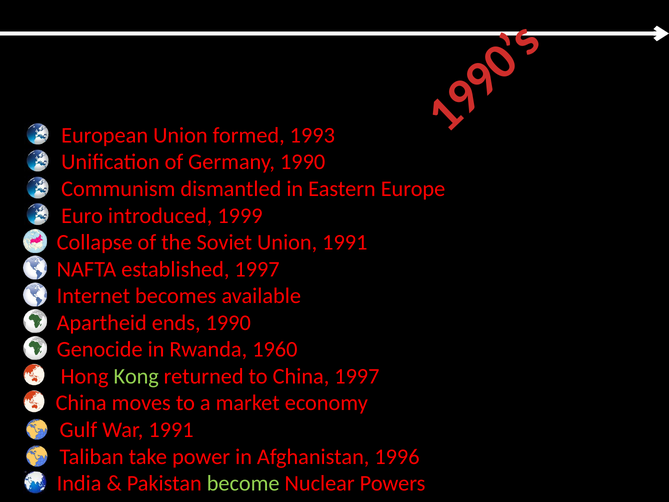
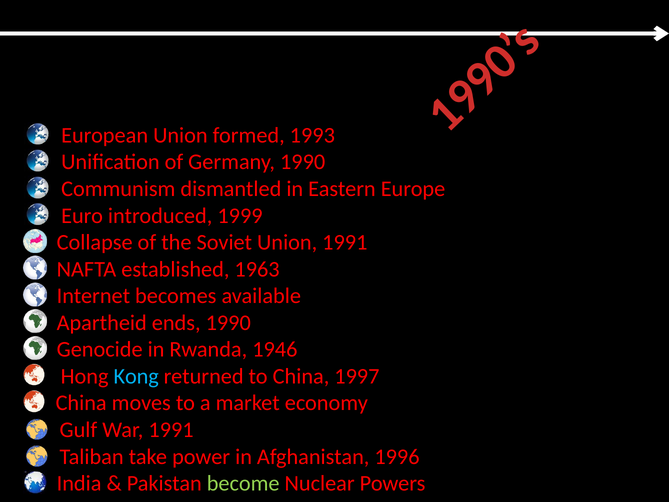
established 1997: 1997 -> 1963
1960: 1960 -> 1946
Kong colour: light green -> light blue
